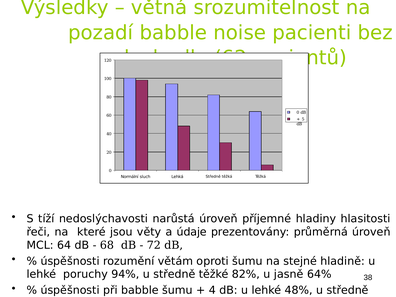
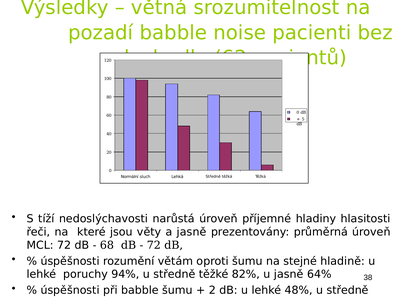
a údaje: údaje -> jasně
MCL 64: 64 -> 72
4: 4 -> 2
